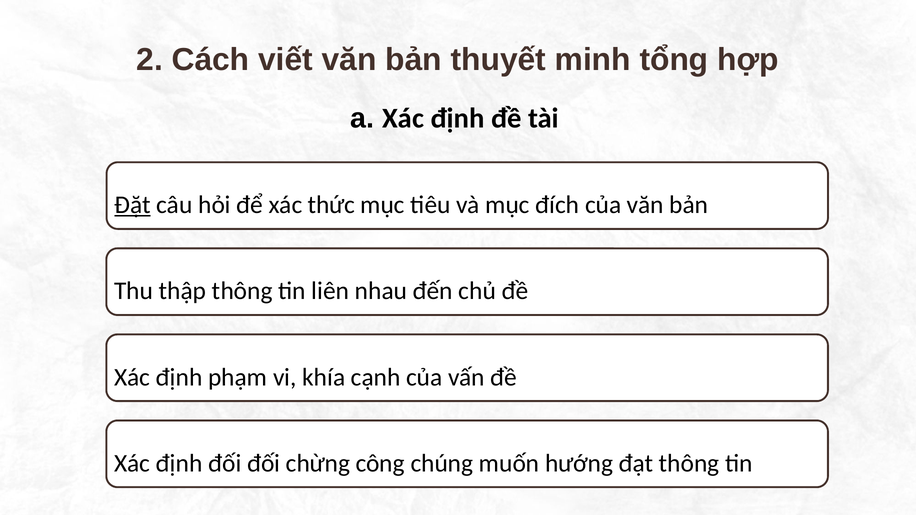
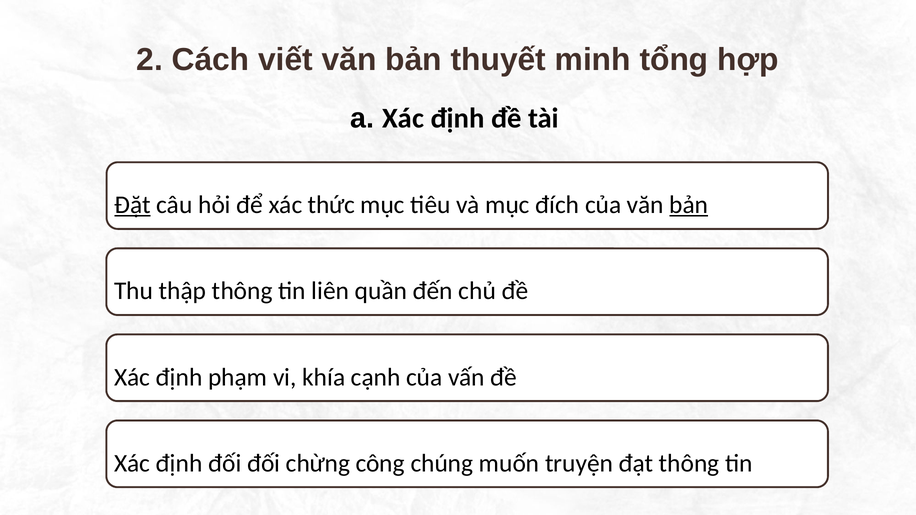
bản at (689, 205) underline: none -> present
nhau: nhau -> quần
hướng: hướng -> truyện
